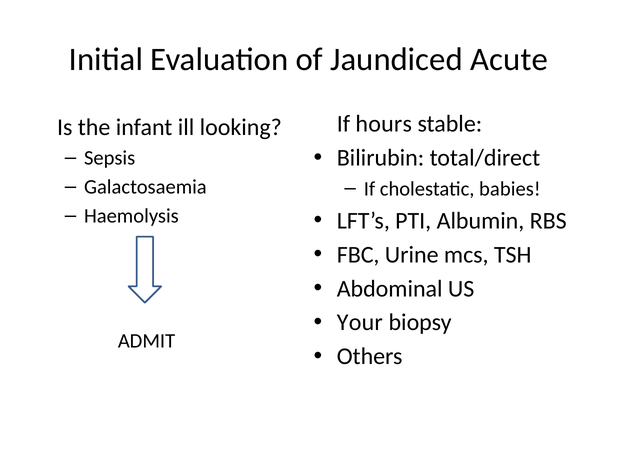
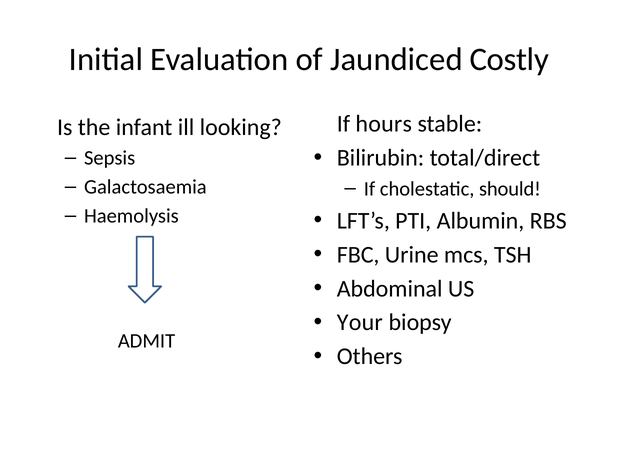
Acute: Acute -> Costly
babies: babies -> should
